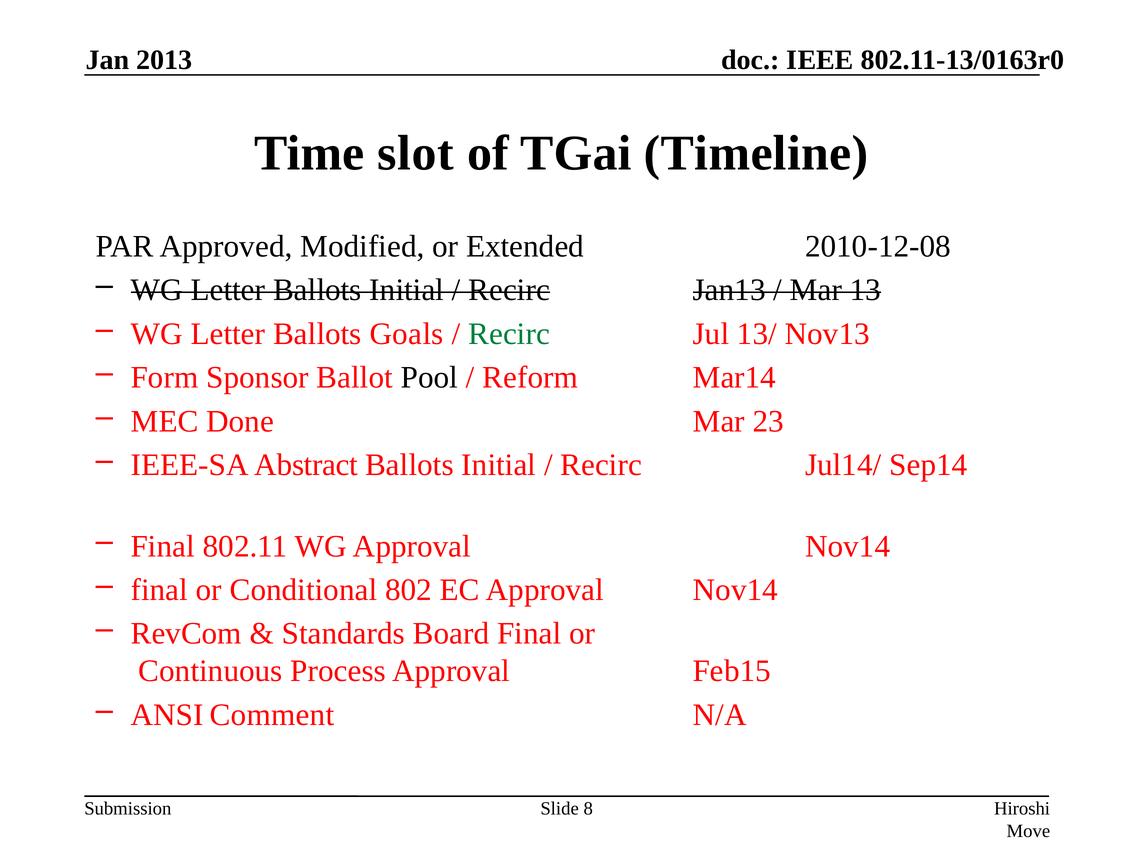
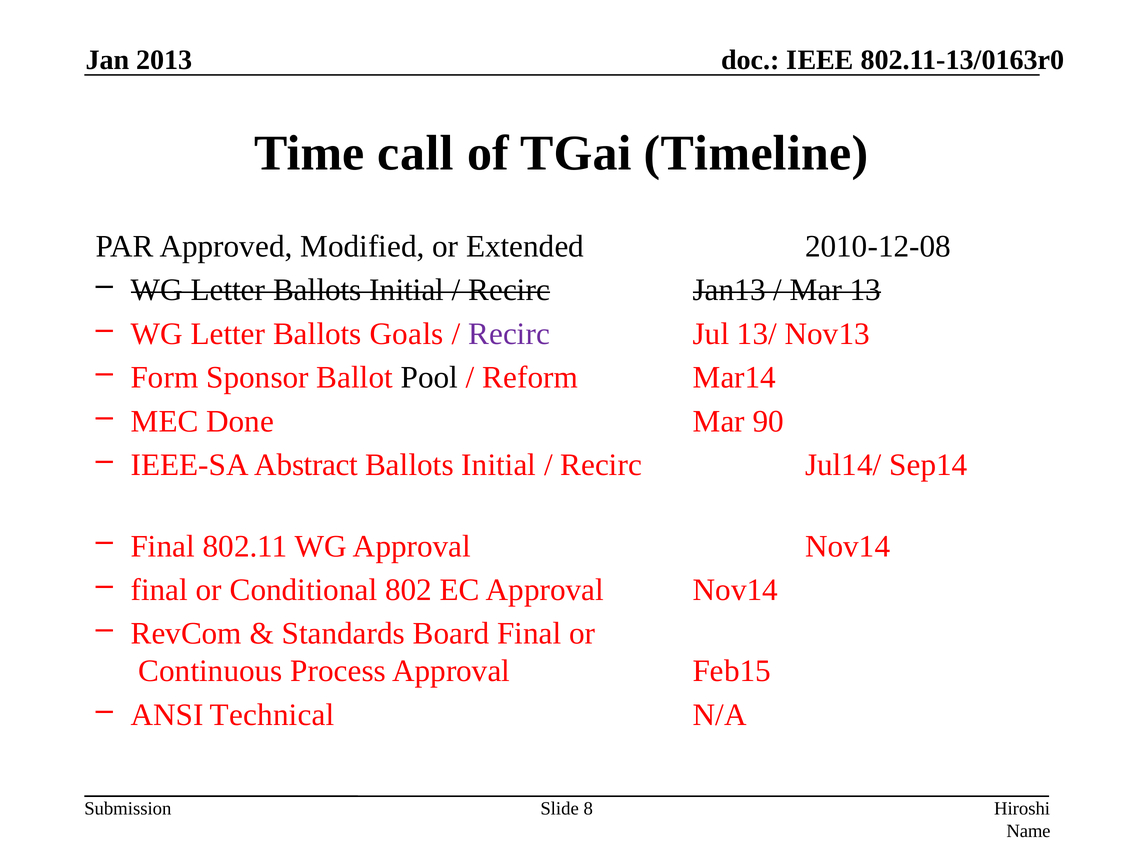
slot: slot -> call
Recirc at (509, 334) colour: green -> purple
23: 23 -> 90
Comment: Comment -> Technical
Move: Move -> Name
